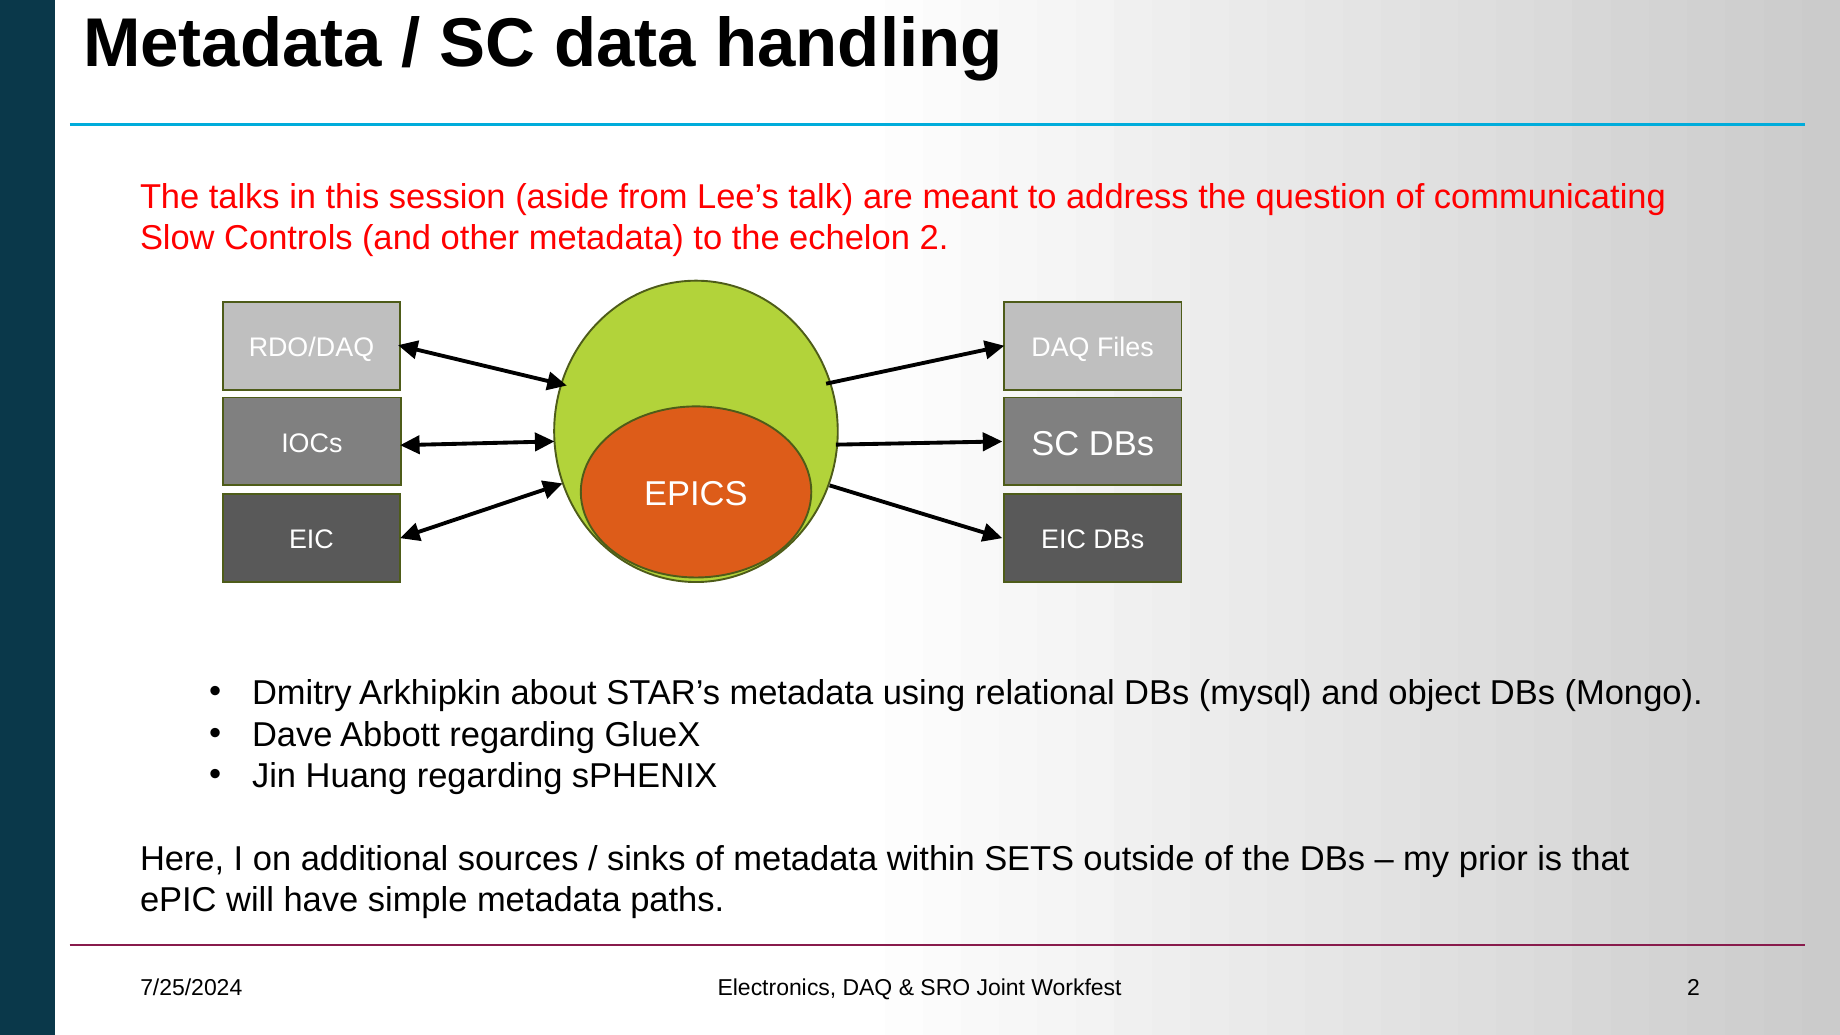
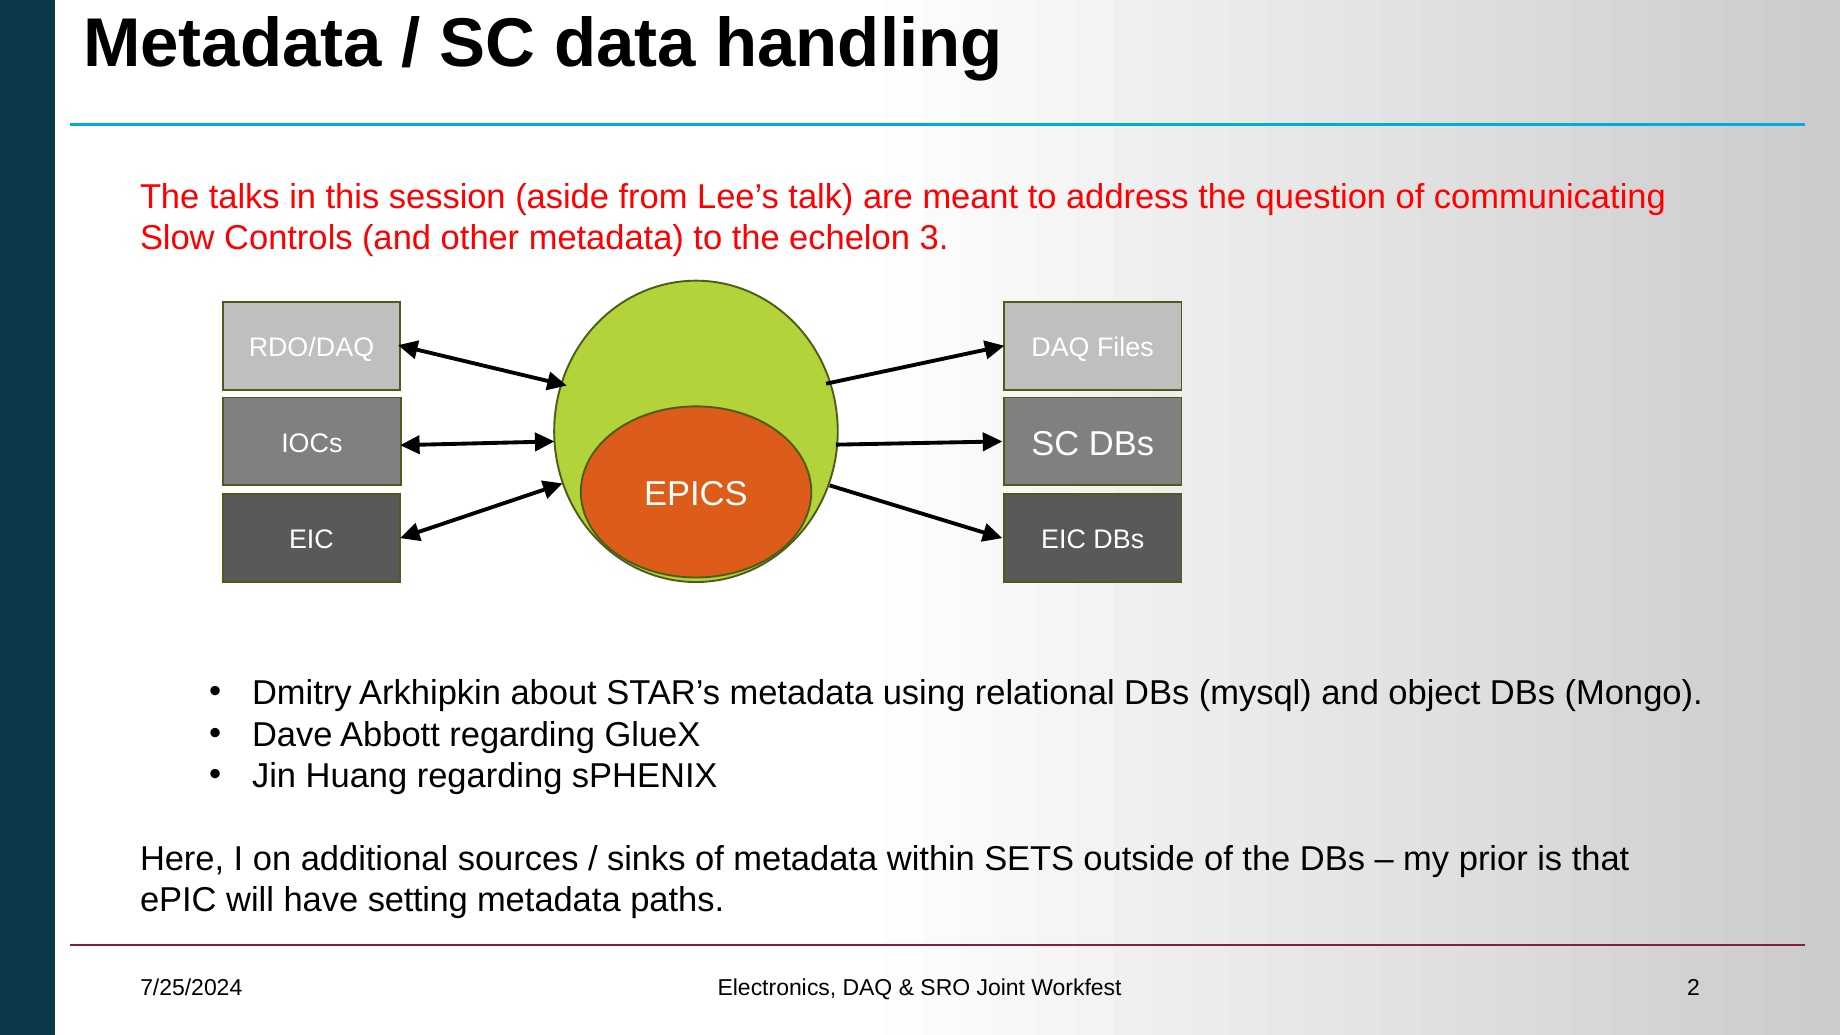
echelon 2: 2 -> 3
simple: simple -> setting
